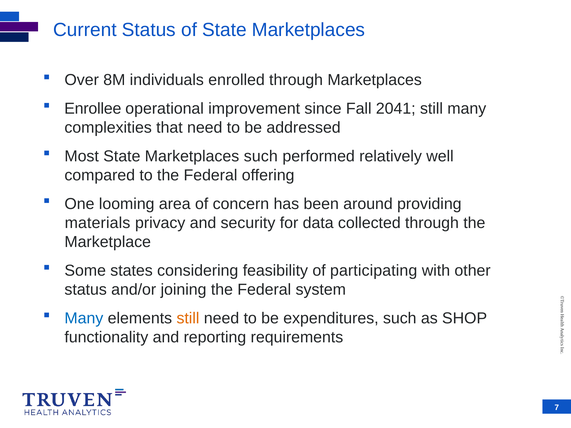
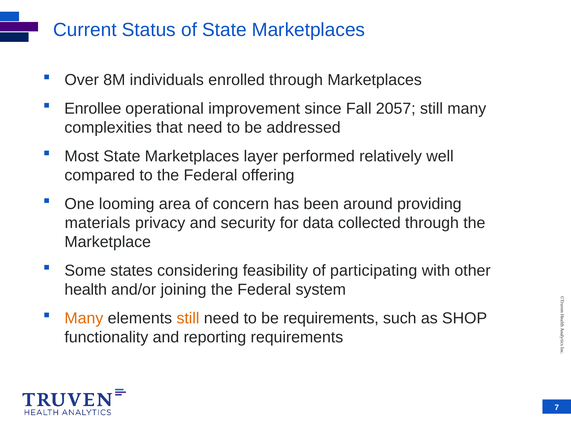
2041: 2041 -> 2057
Marketplaces such: such -> layer
status at (86, 290): status -> health
Many at (84, 318) colour: blue -> orange
be expenditures: expenditures -> requirements
